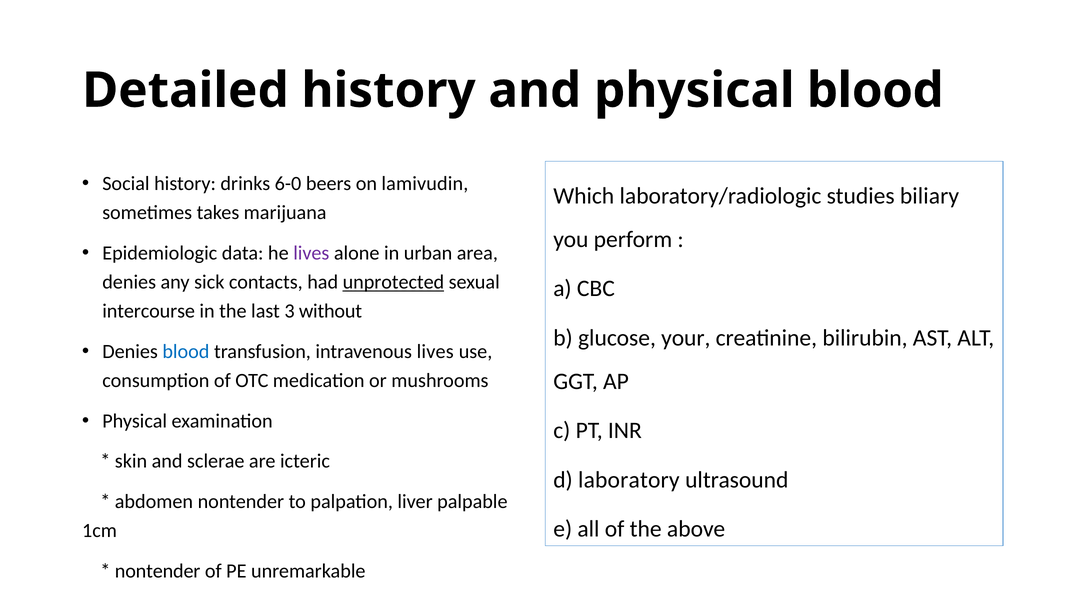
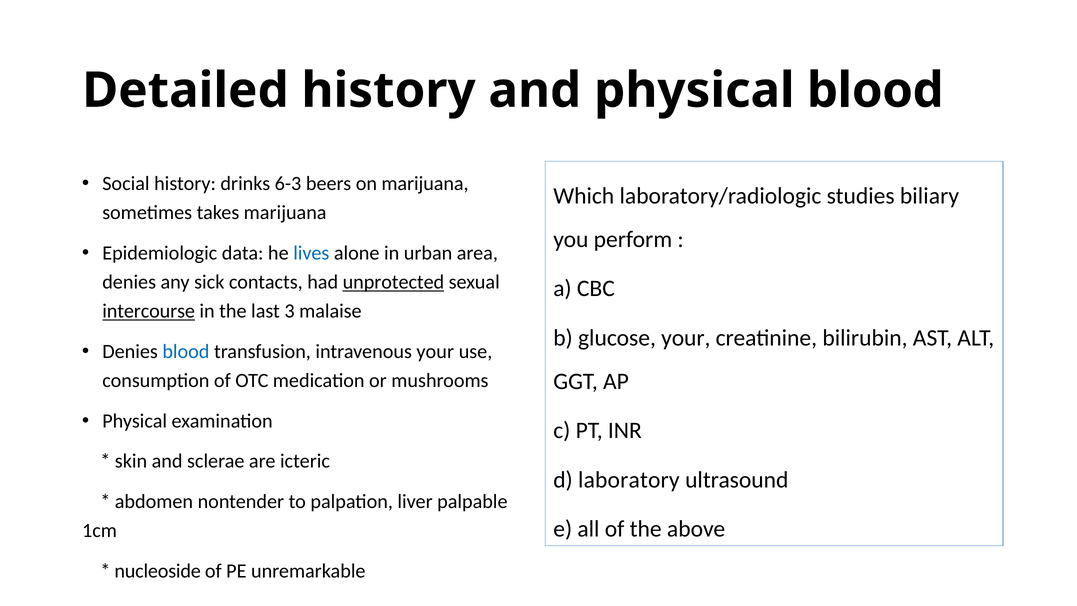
6-0: 6-0 -> 6-3
on lamivudin: lamivudin -> marijuana
lives at (311, 253) colour: purple -> blue
intercourse underline: none -> present
without: without -> malaise
intravenous lives: lives -> your
nontender at (158, 571): nontender -> nucleoside
